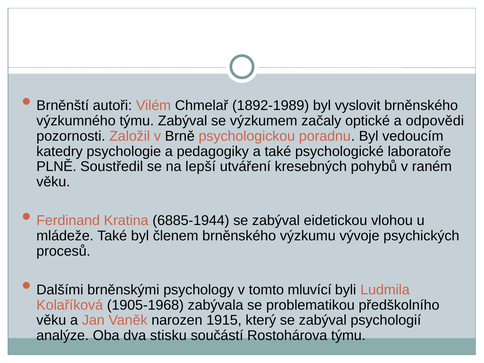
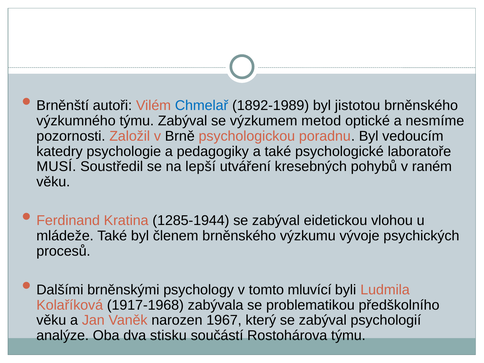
Chmelař colour: black -> blue
vyslovit: vyslovit -> jistotou
začaly: začaly -> metod
odpovědi: odpovědi -> nesmíme
PLNĚ: PLNĚ -> MUSÍ
6885-1944: 6885-1944 -> 1285-1944
1905-1968: 1905-1968 -> 1917-1968
1915: 1915 -> 1967
